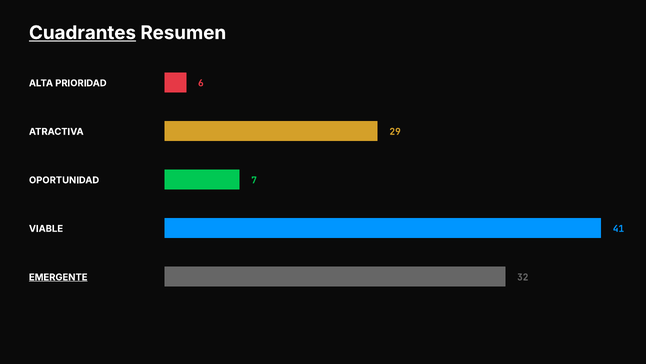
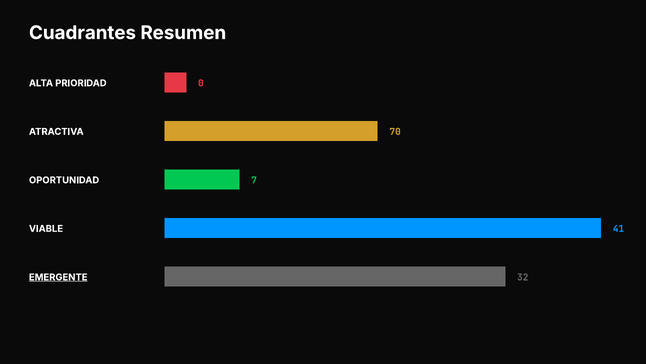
Cuadrantes underline: present -> none
6: 6 -> 0
29: 29 -> 70
